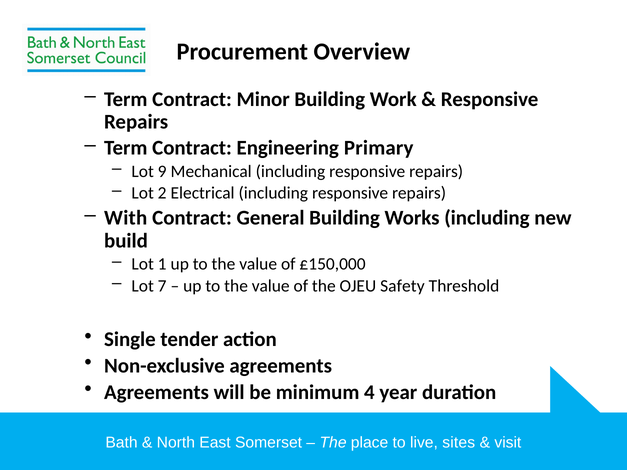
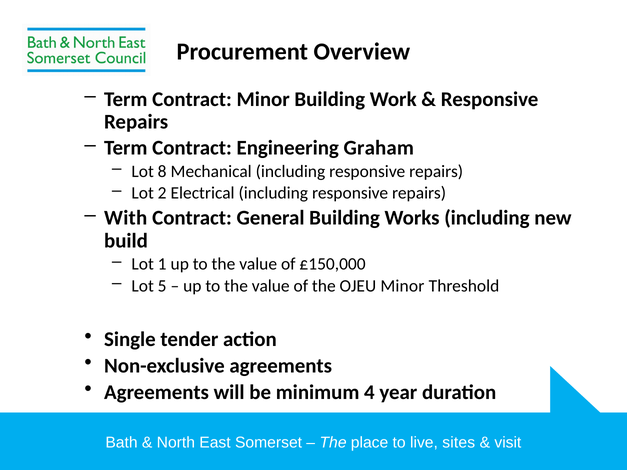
Primary: Primary -> Graham
9: 9 -> 8
7: 7 -> 5
OJEU Safety: Safety -> Minor
